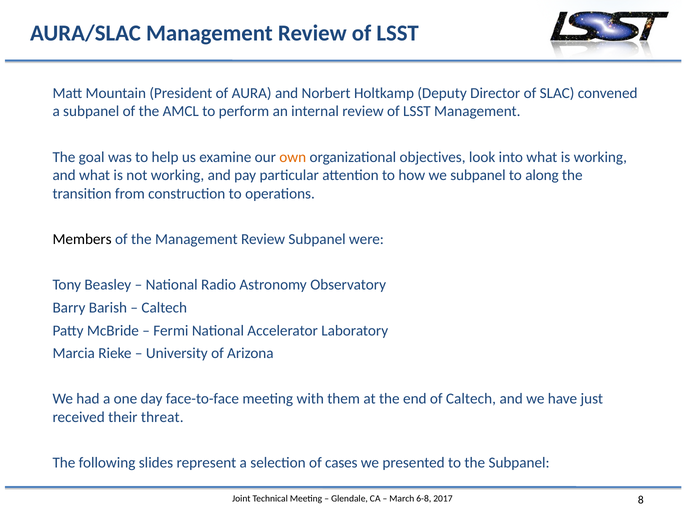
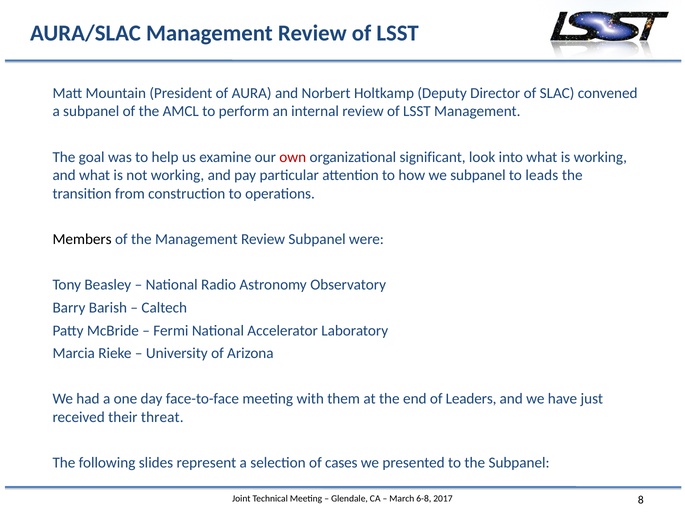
own colour: orange -> red
objectives: objectives -> significant
along: along -> leads
of Caltech: Caltech -> Leaders
